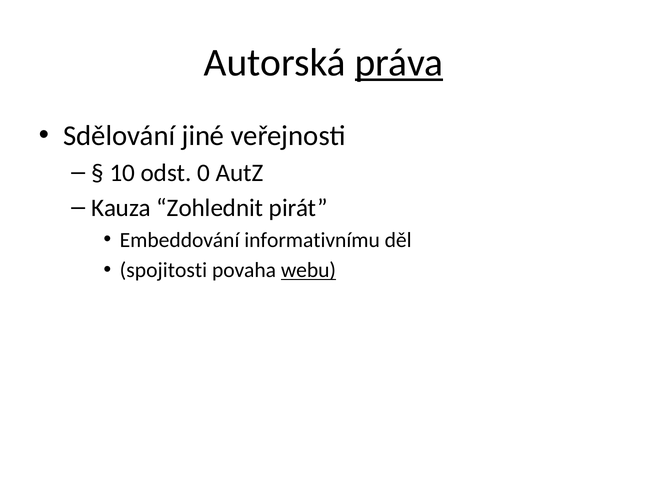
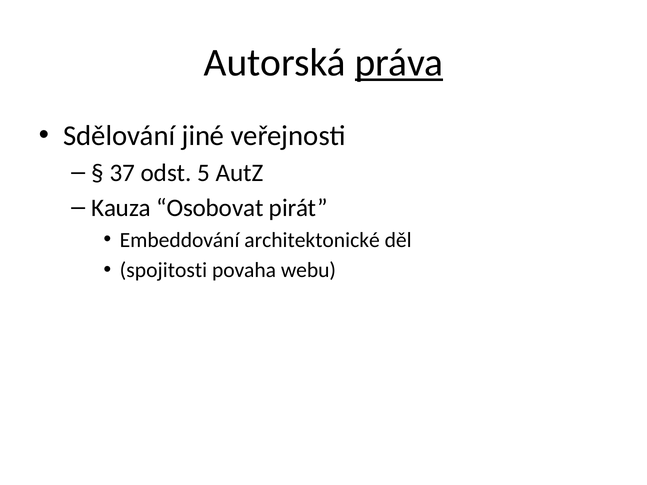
10: 10 -> 37
0: 0 -> 5
Zohlednit: Zohlednit -> Osobovat
informativnímu: informativnímu -> architektonické
webu underline: present -> none
